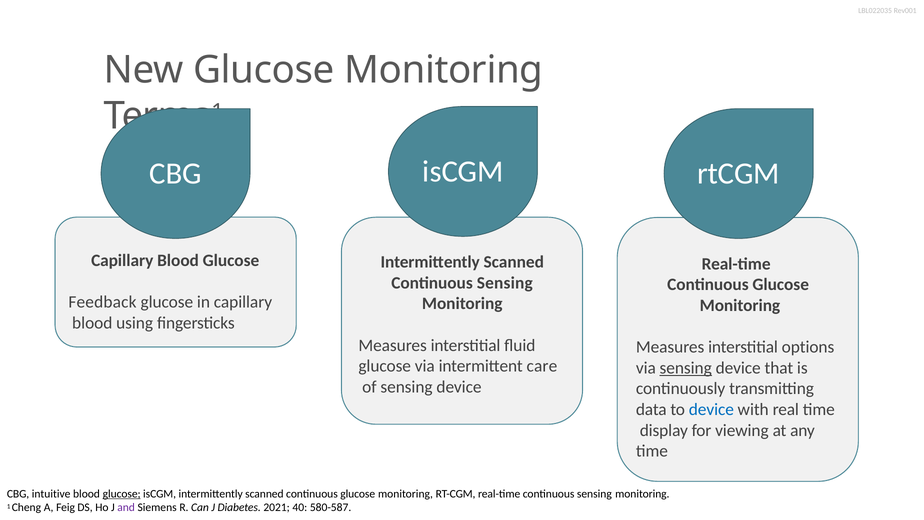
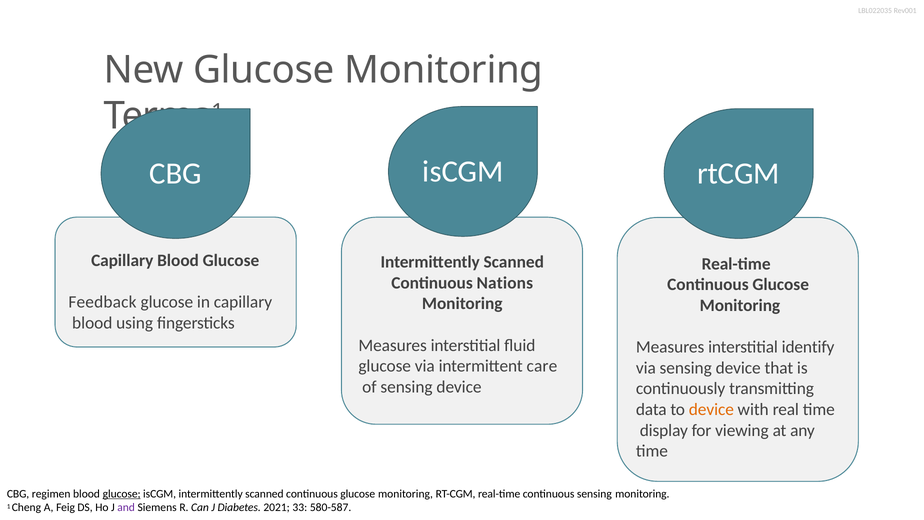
Sensing at (505, 283): Sensing -> Nations
options: options -> identify
sensing at (686, 368) underline: present -> none
device at (711, 409) colour: blue -> orange
intuitive: intuitive -> regimen
40: 40 -> 33
